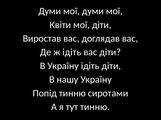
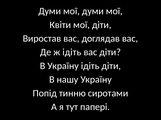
тут тинню: тинню -> папері
